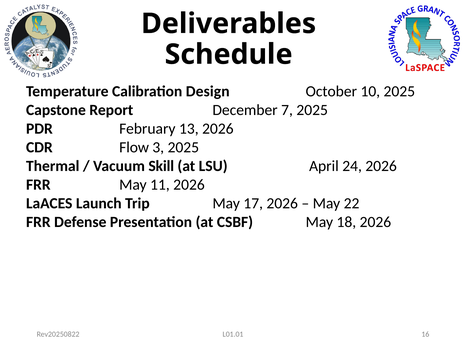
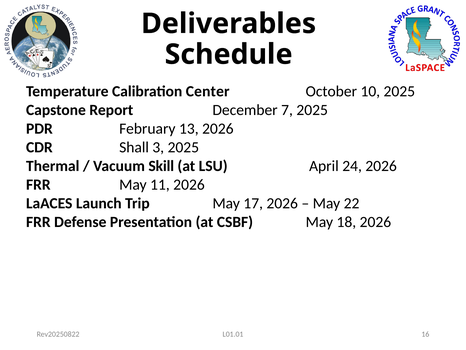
Design: Design -> Center
Flow: Flow -> Shall
